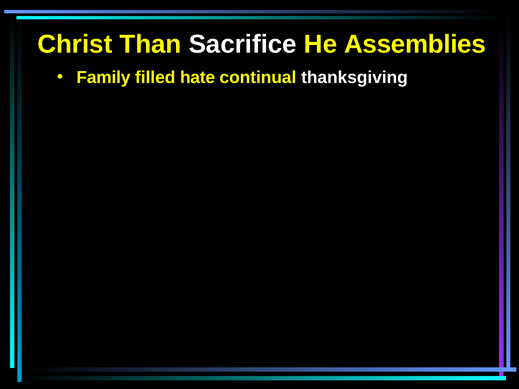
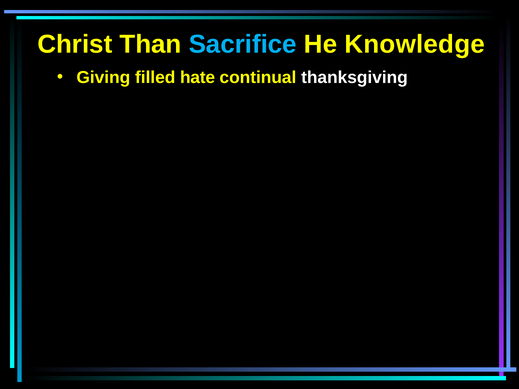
Sacrifice colour: white -> light blue
Assemblies: Assemblies -> Knowledge
Family: Family -> Giving
